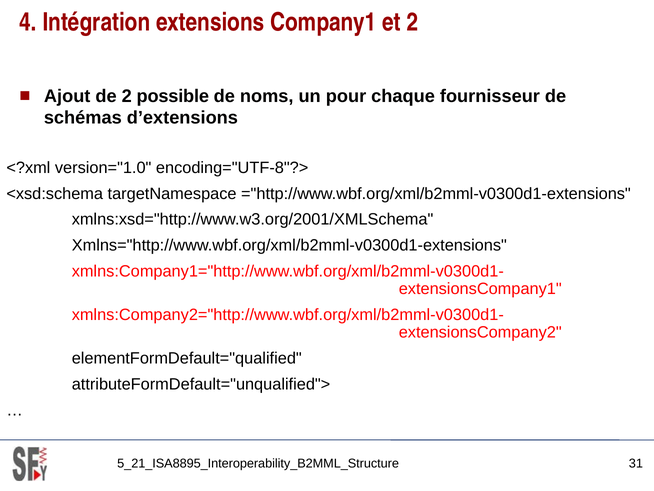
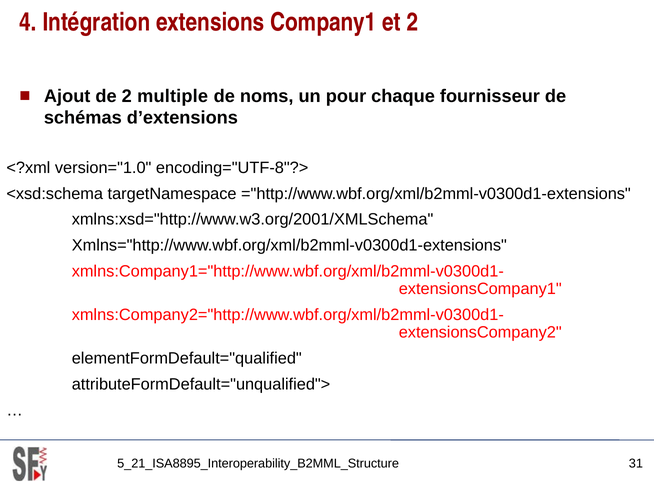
possible: possible -> multiple
